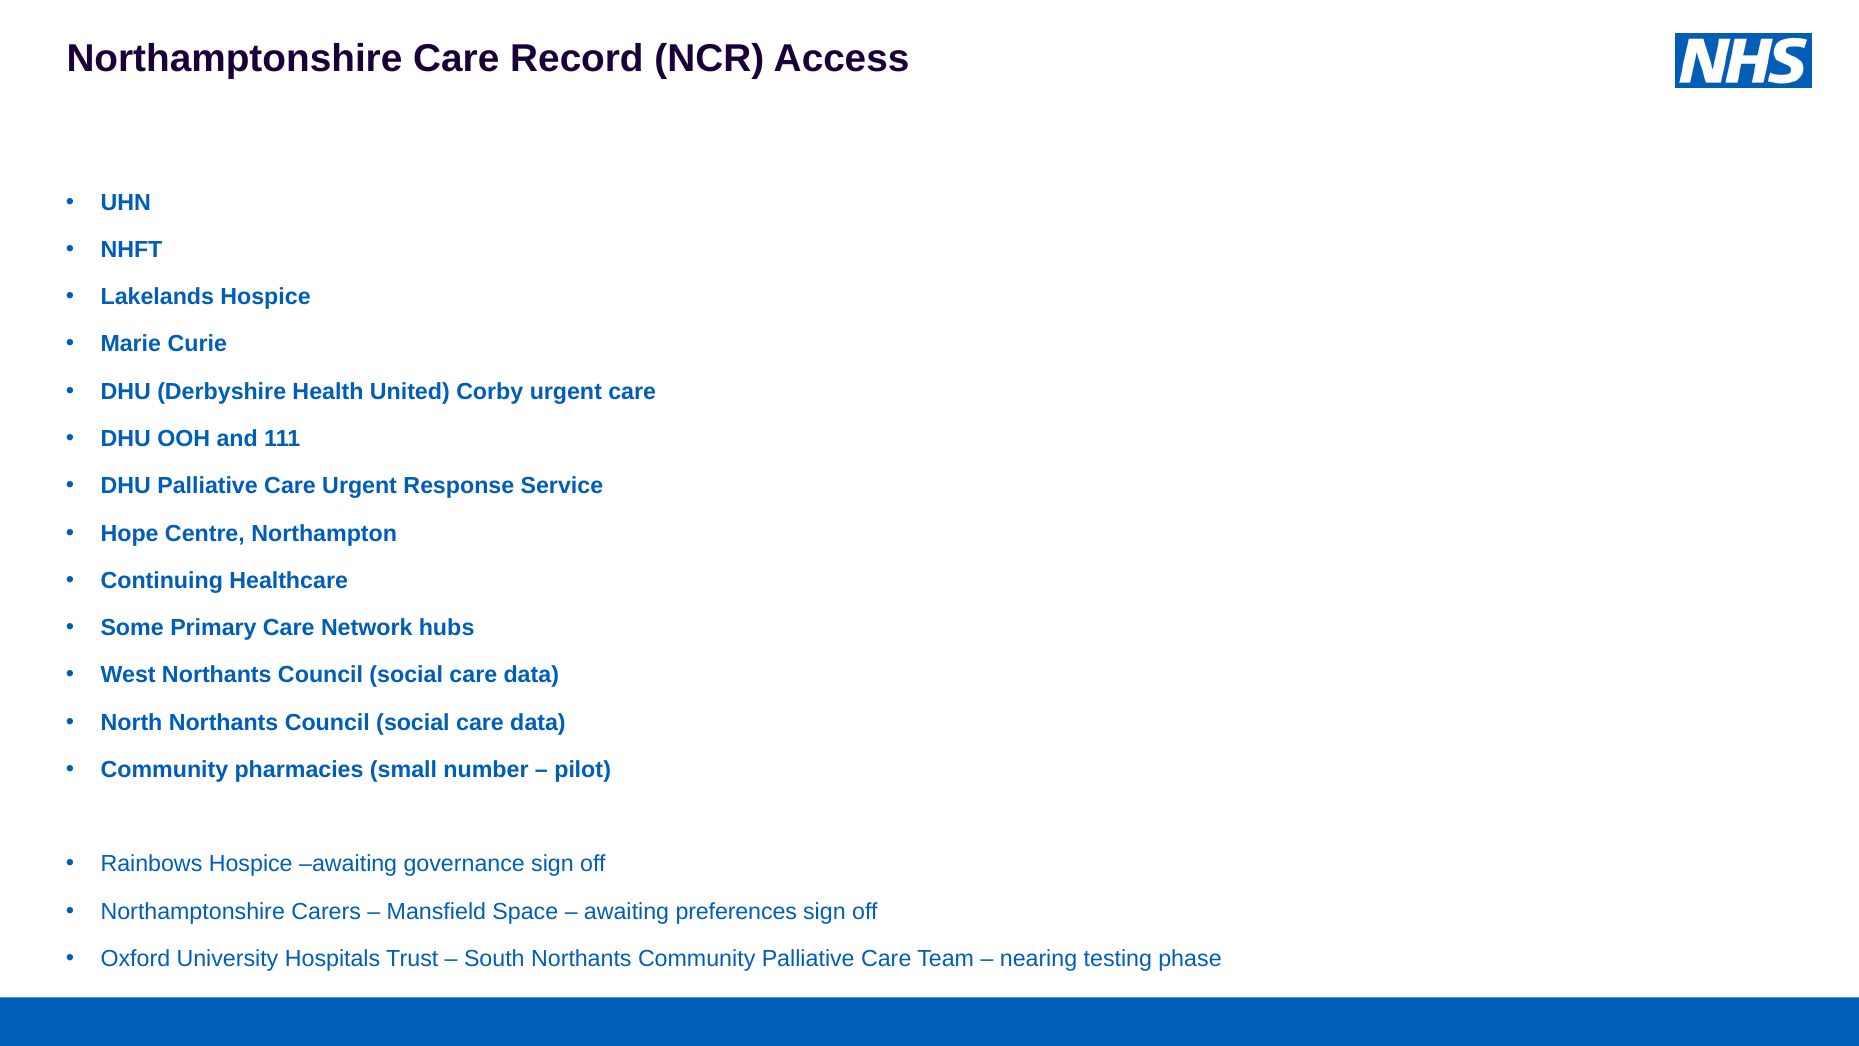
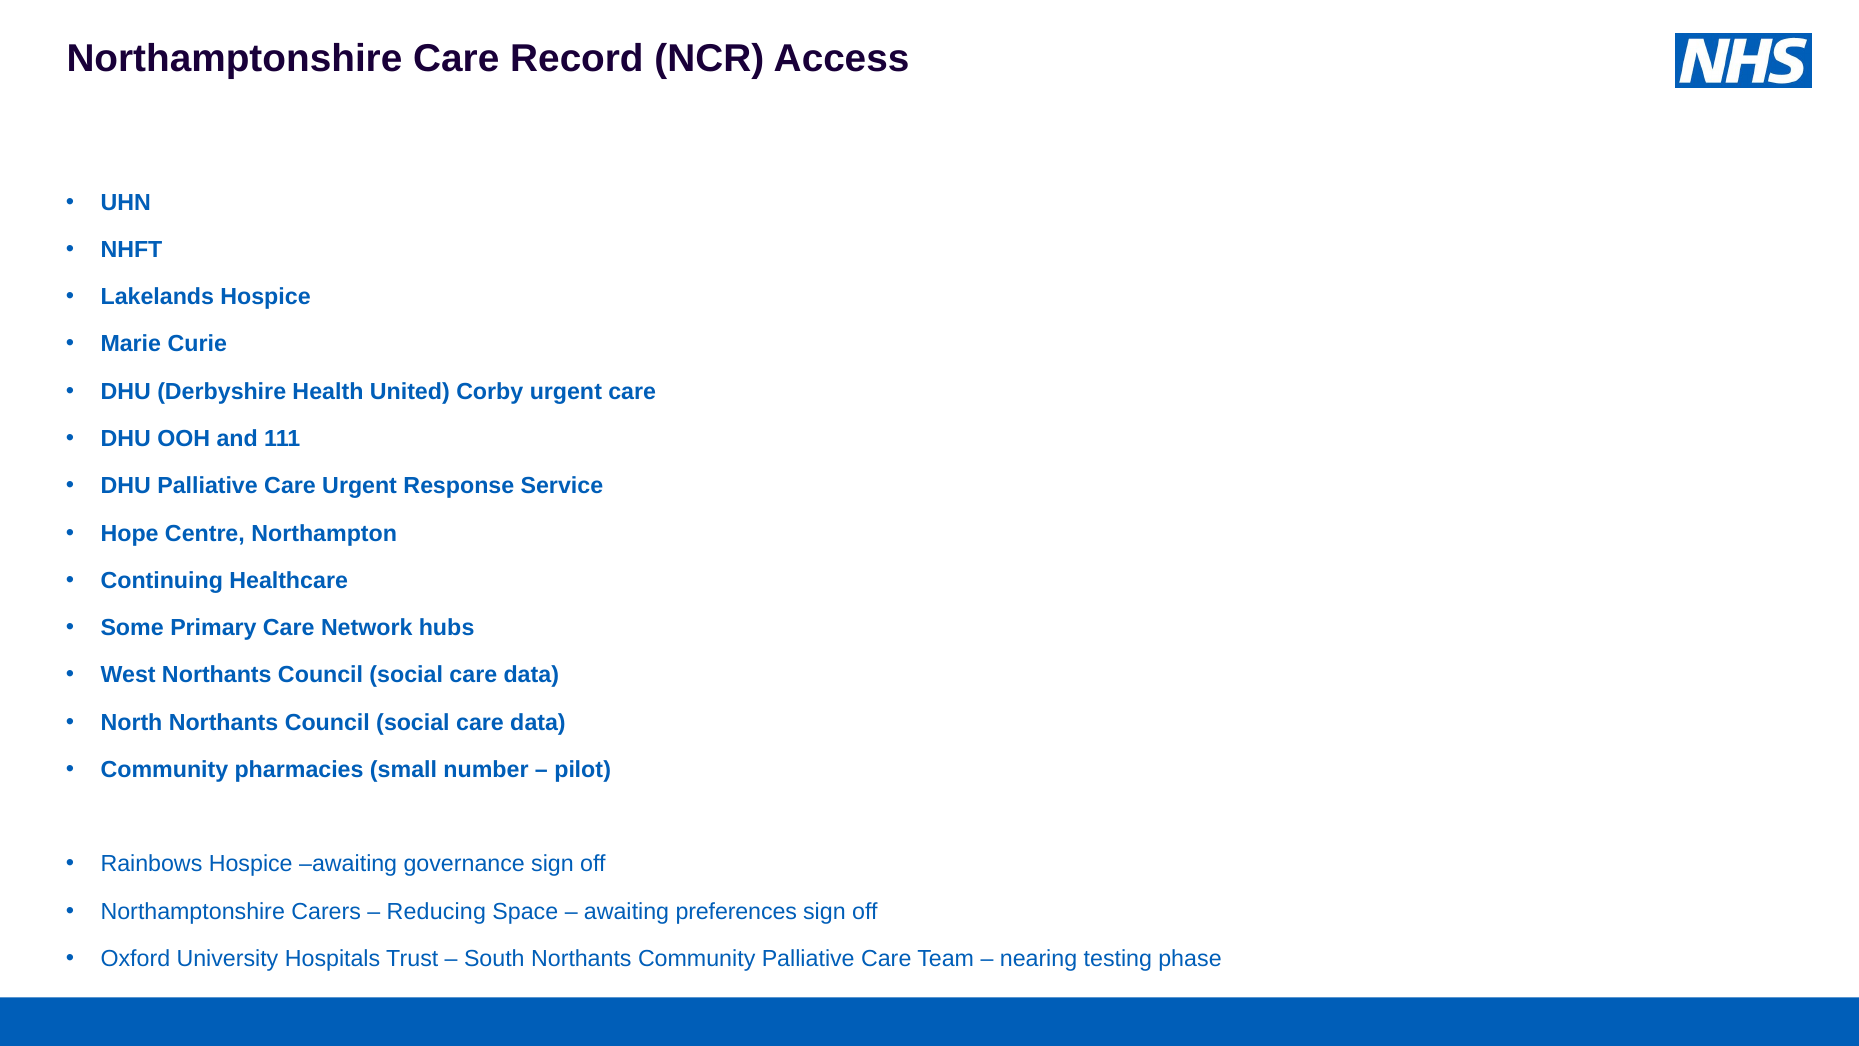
Mansfield: Mansfield -> Reducing
